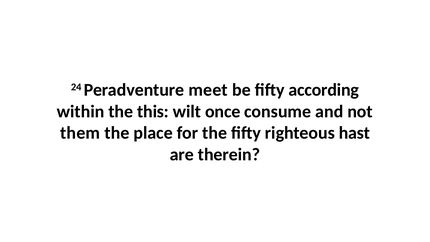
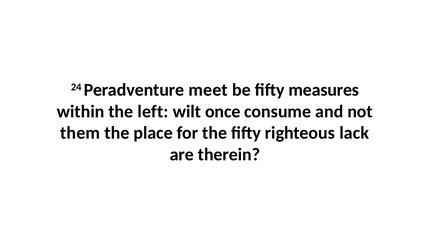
according: according -> measures
this: this -> left
hast: hast -> lack
